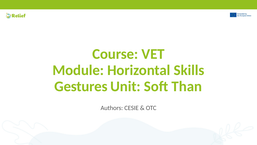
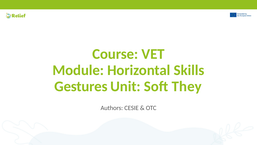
Than: Than -> They
